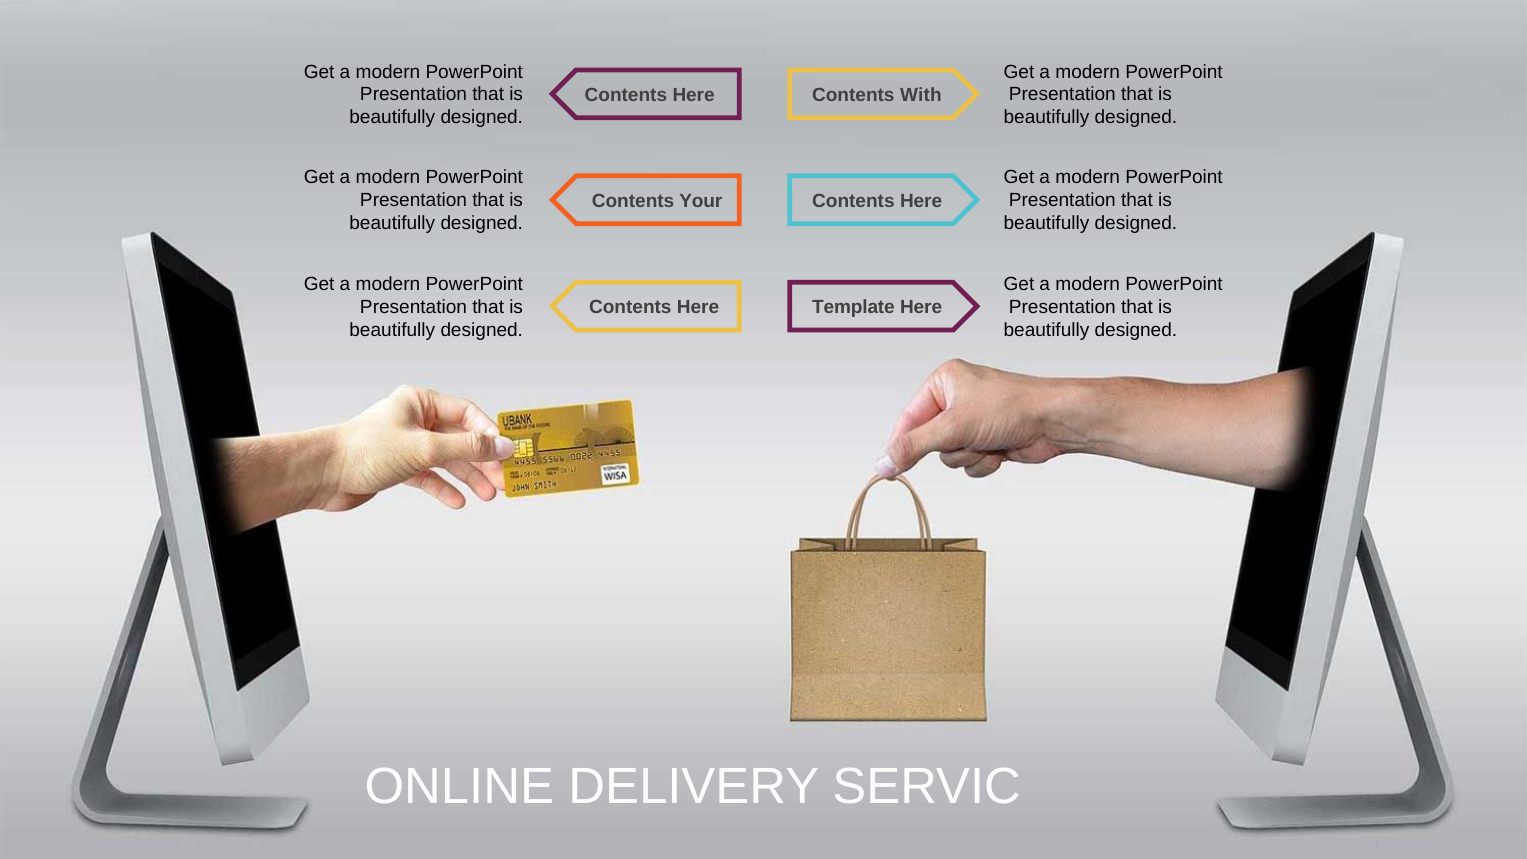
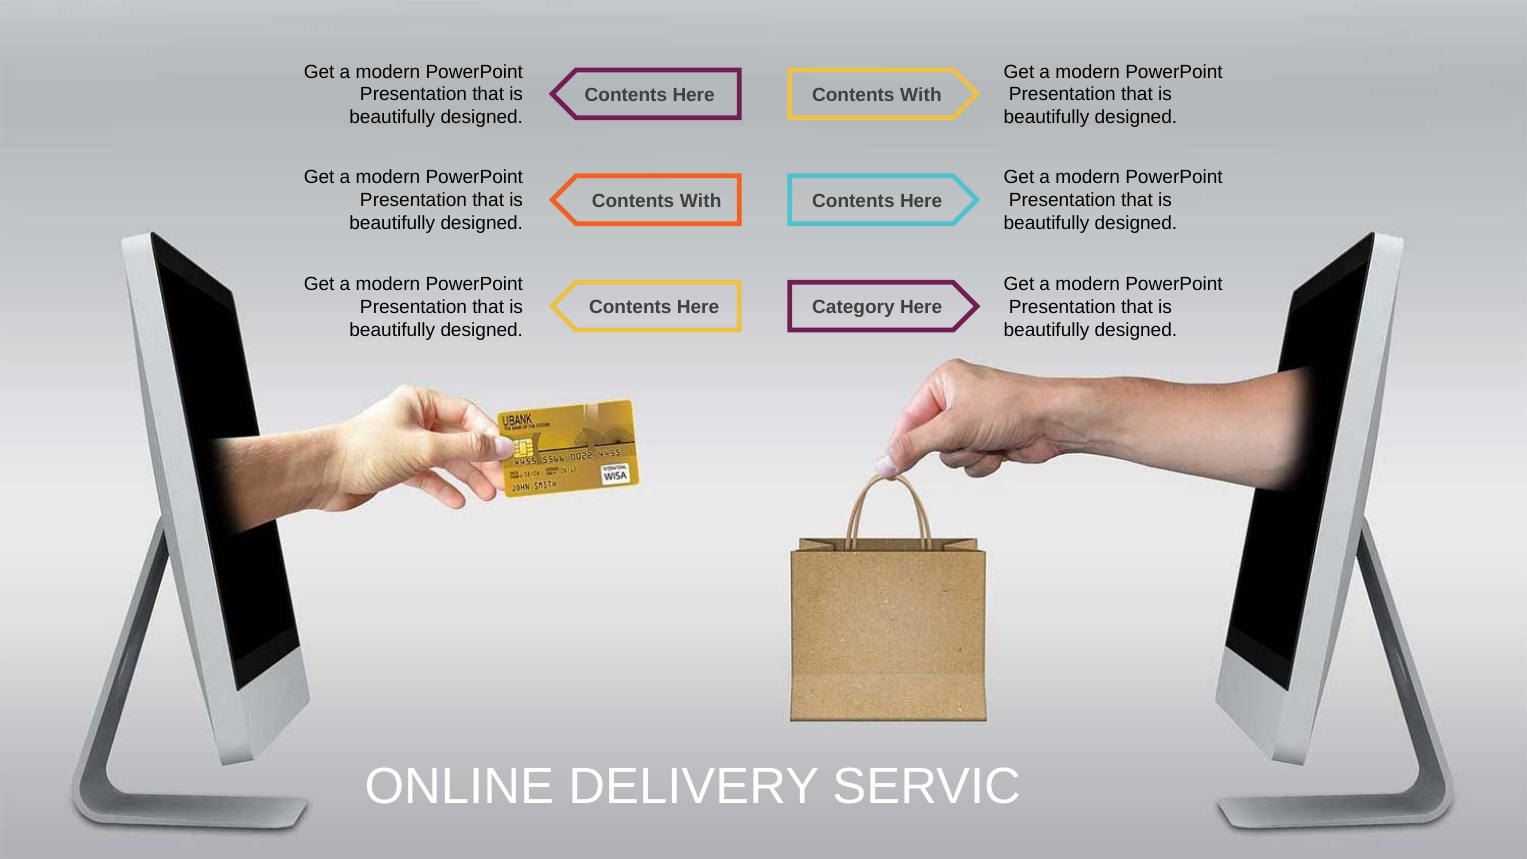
Your at (701, 201): Your -> With
Template: Template -> Category
